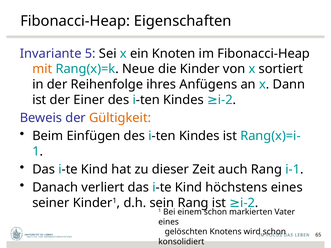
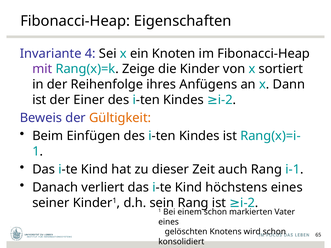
5: 5 -> 4
mit colour: orange -> purple
Neue: Neue -> Zeige
